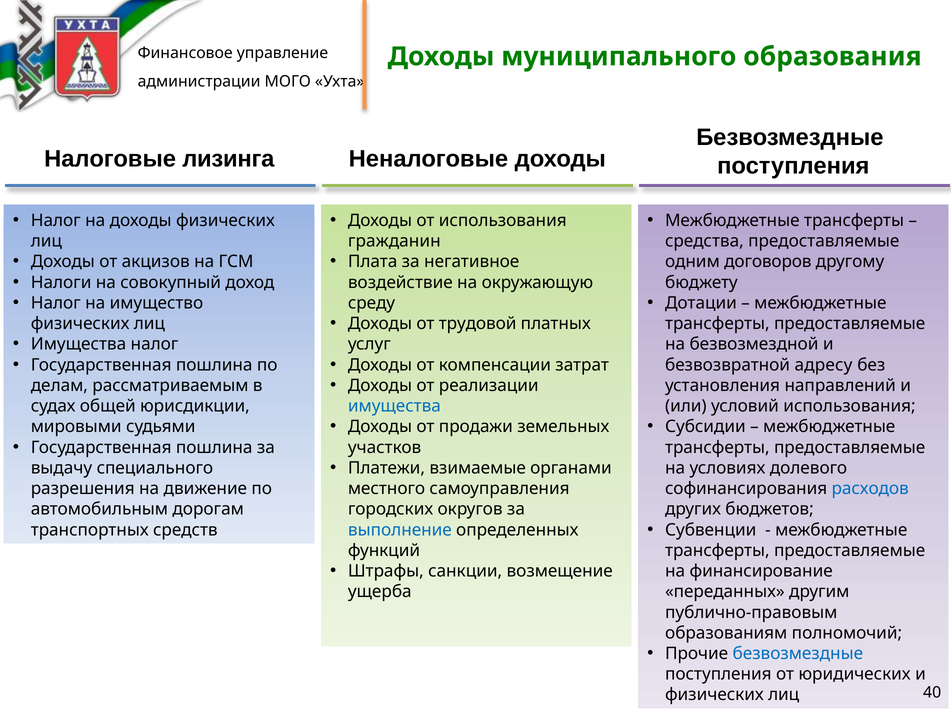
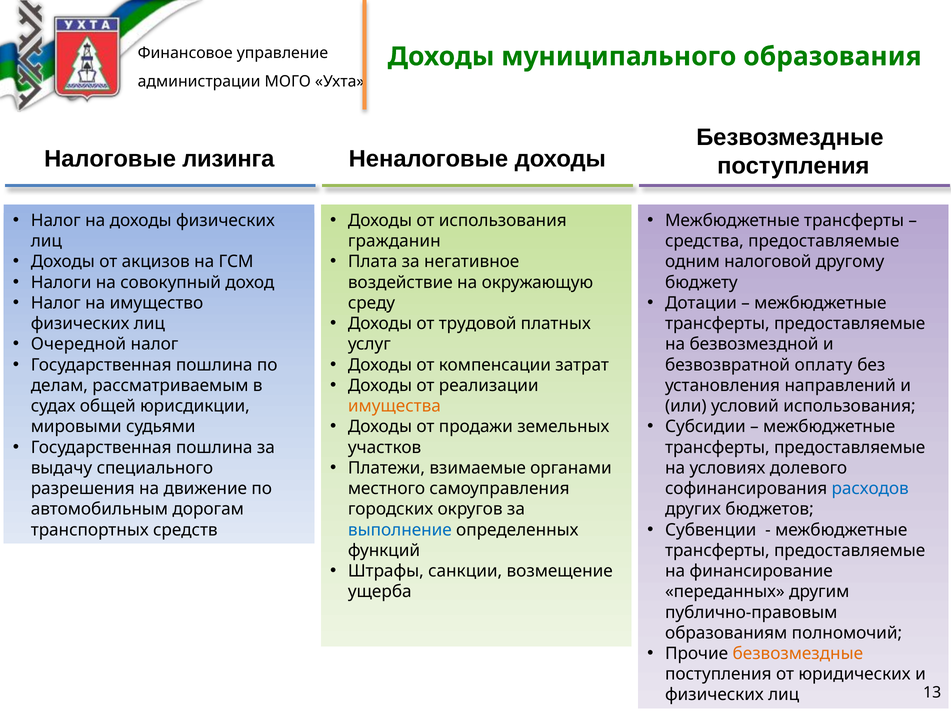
договоров: договоров -> налоговой
Имущества at (79, 344): Имущества -> Очередной
адресу: адресу -> оплату
имущества at (394, 406) colour: blue -> orange
безвозмездные at (798, 654) colour: blue -> orange
40: 40 -> 13
